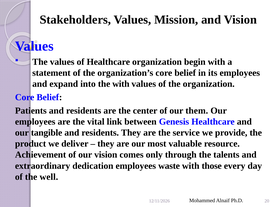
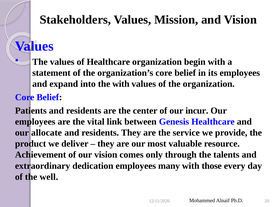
them: them -> incur
tangible: tangible -> allocate
waste: waste -> many
